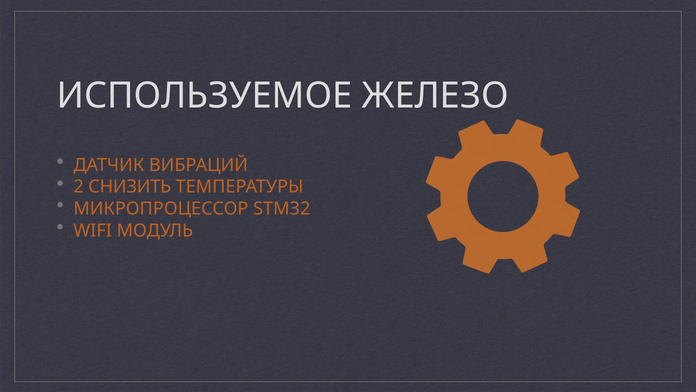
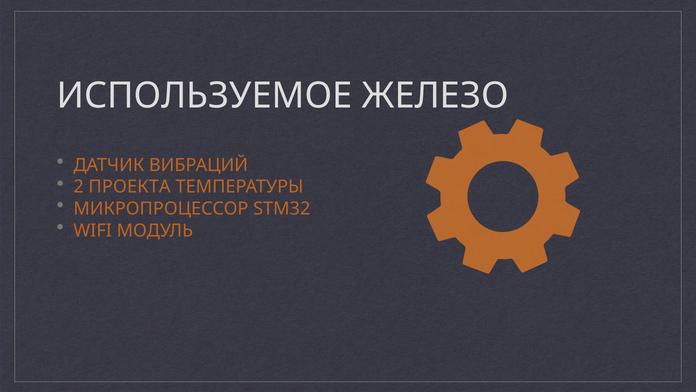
СНИЗИТЬ: СНИЗИТЬ -> ПРОЕКТА
